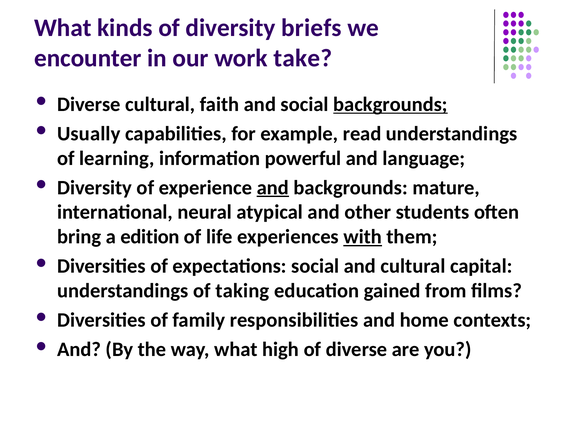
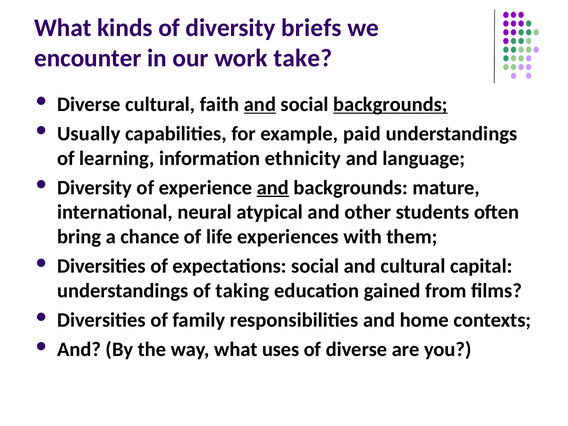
and at (260, 104) underline: none -> present
read: read -> paid
powerful: powerful -> ethnicity
edition: edition -> chance
with underline: present -> none
high: high -> uses
